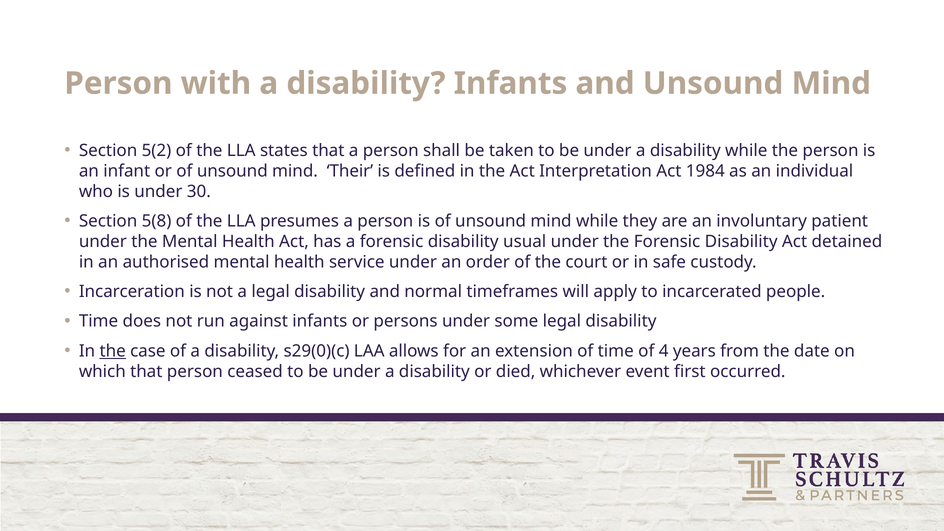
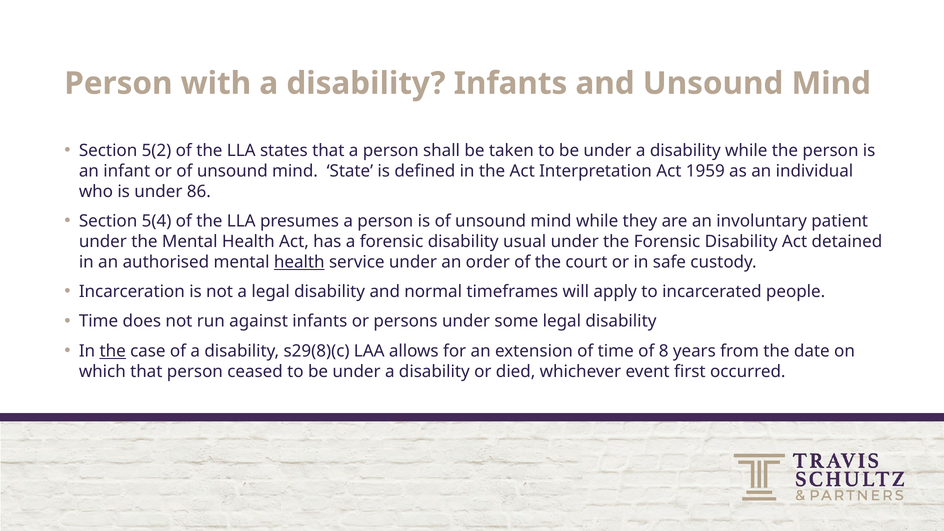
Their: Their -> State
1984: 1984 -> 1959
30: 30 -> 86
5(8: 5(8 -> 5(4
health at (299, 262) underline: none -> present
s29(0)(c: s29(0)(c -> s29(8)(c
4: 4 -> 8
